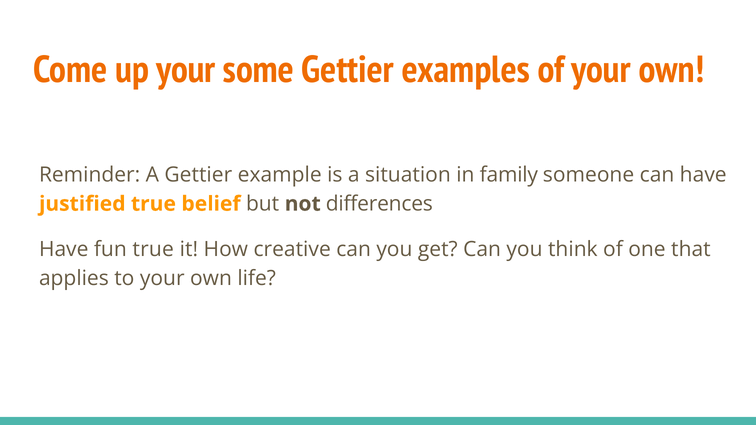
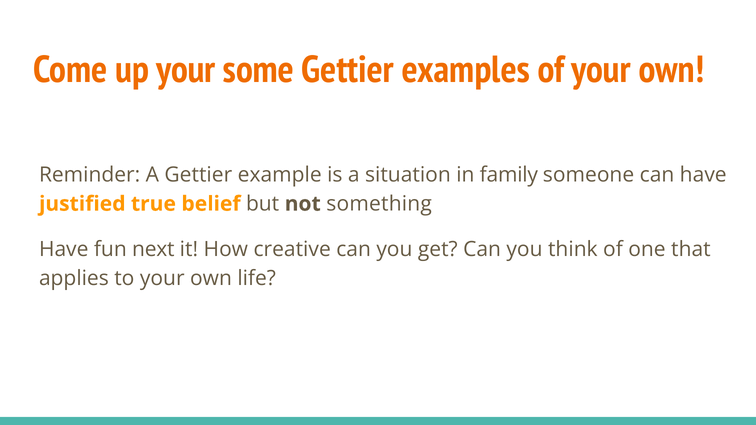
differences: differences -> something
fun true: true -> next
